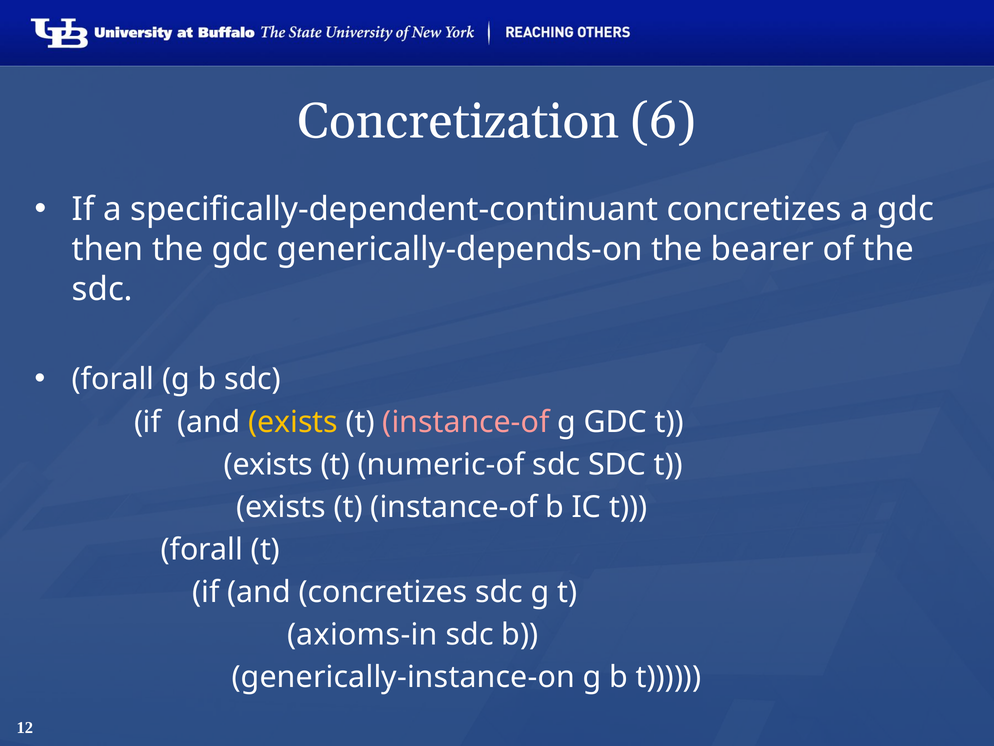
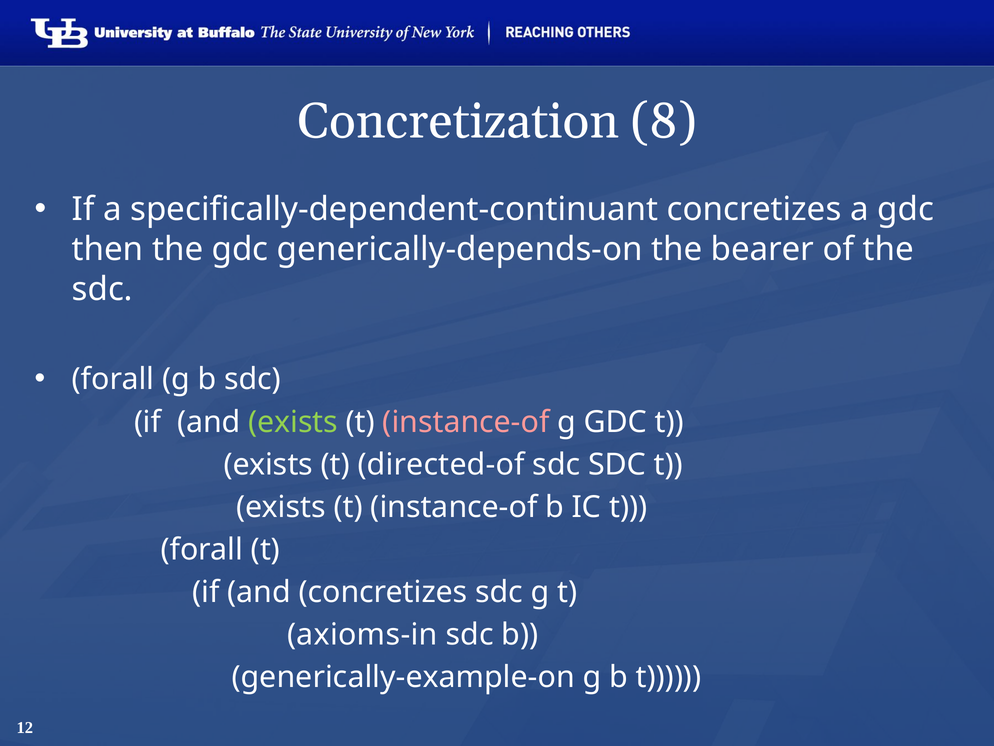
6: 6 -> 8
exists at (293, 422) colour: yellow -> light green
numeric-of: numeric-of -> directed-of
generically-instance-on: generically-instance-on -> generically-example-on
